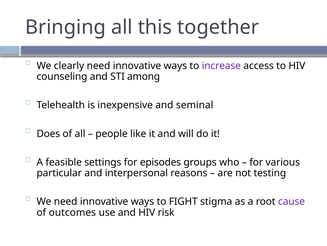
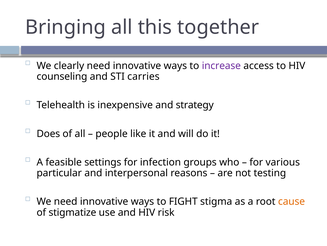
among: among -> carries
seminal: seminal -> strategy
episodes: episodes -> infection
cause colour: purple -> orange
outcomes: outcomes -> stigmatize
